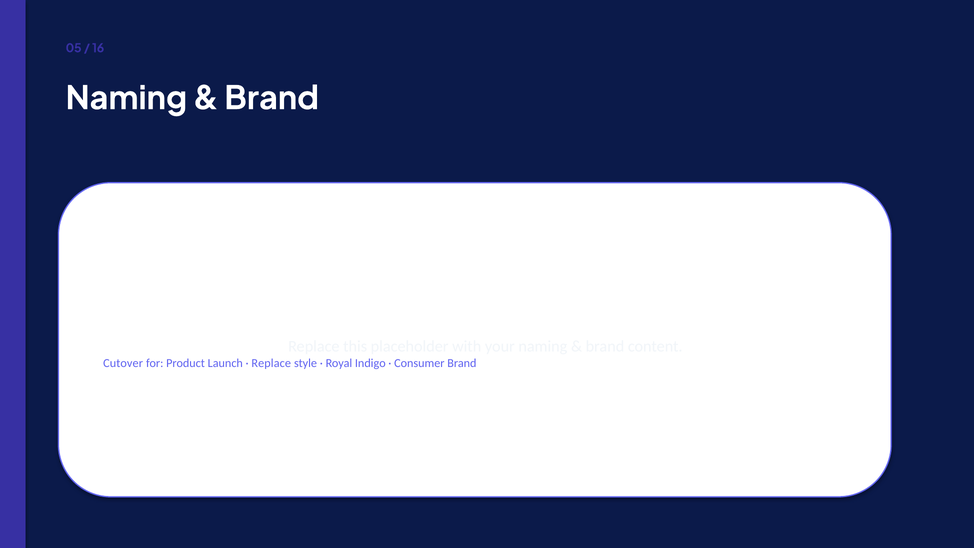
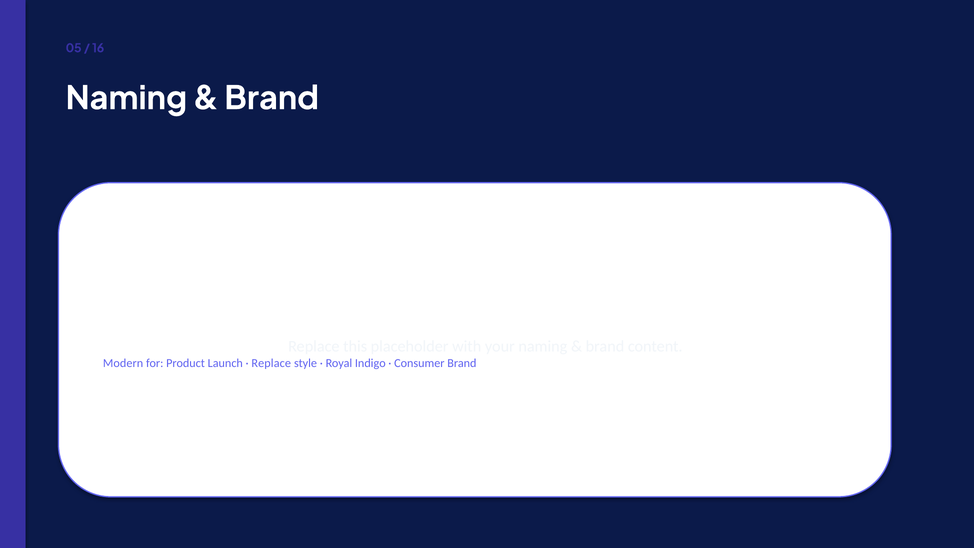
Cutover: Cutover -> Modern
